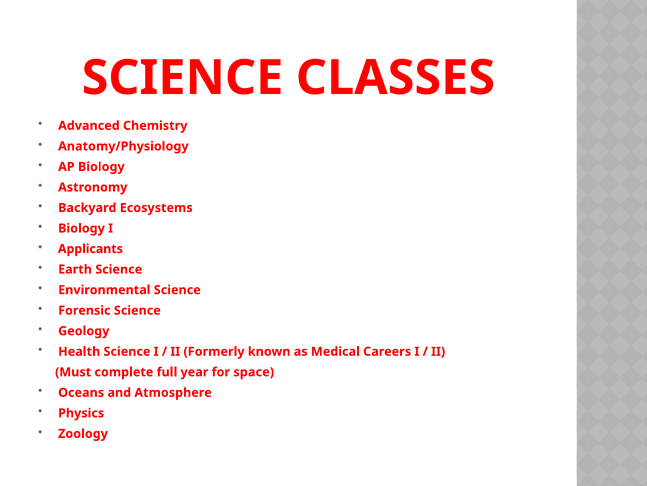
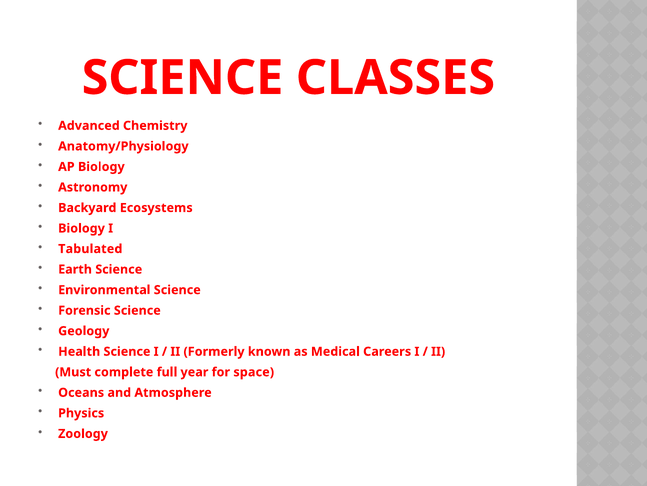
Applicants: Applicants -> Tabulated
